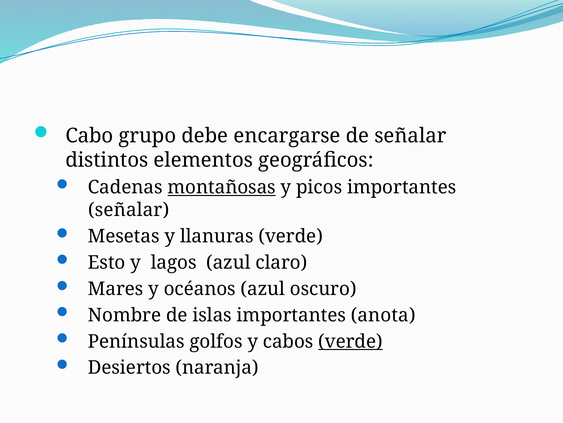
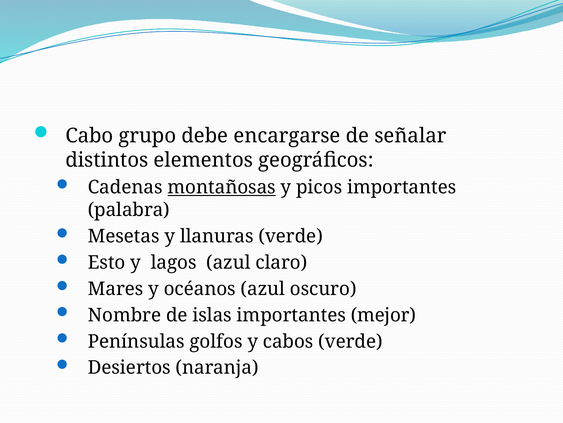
señalar at (129, 210): señalar -> palabra
anota: anota -> mejor
verde at (350, 341) underline: present -> none
